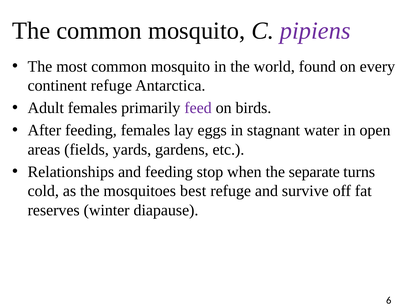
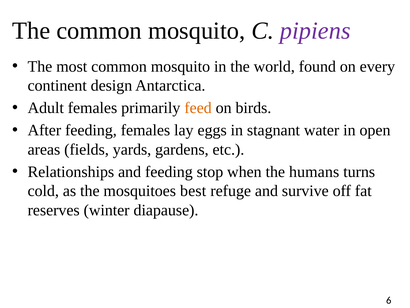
continent refuge: refuge -> design
feed colour: purple -> orange
separate: separate -> humans
